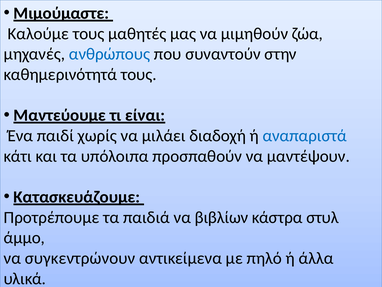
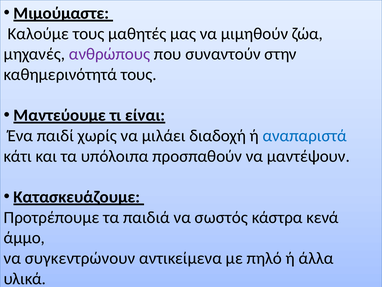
ανθρώπους colour: blue -> purple
βιβλίων: βιβλίων -> σωστός
στυλ: στυλ -> κενά
